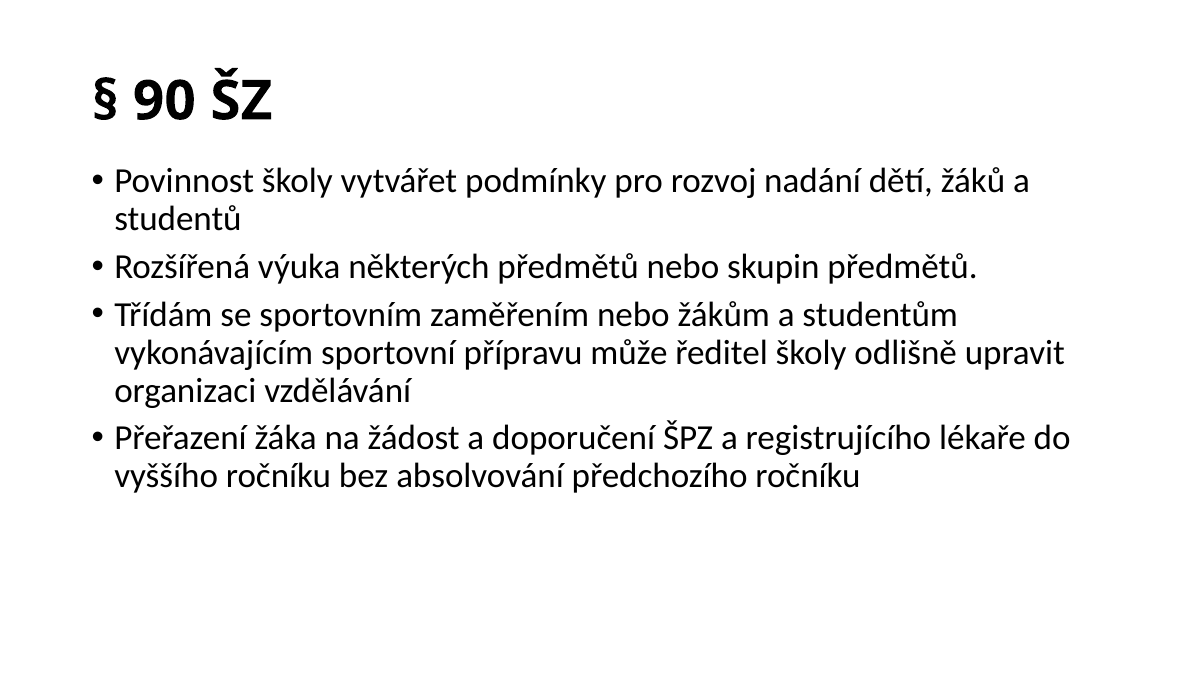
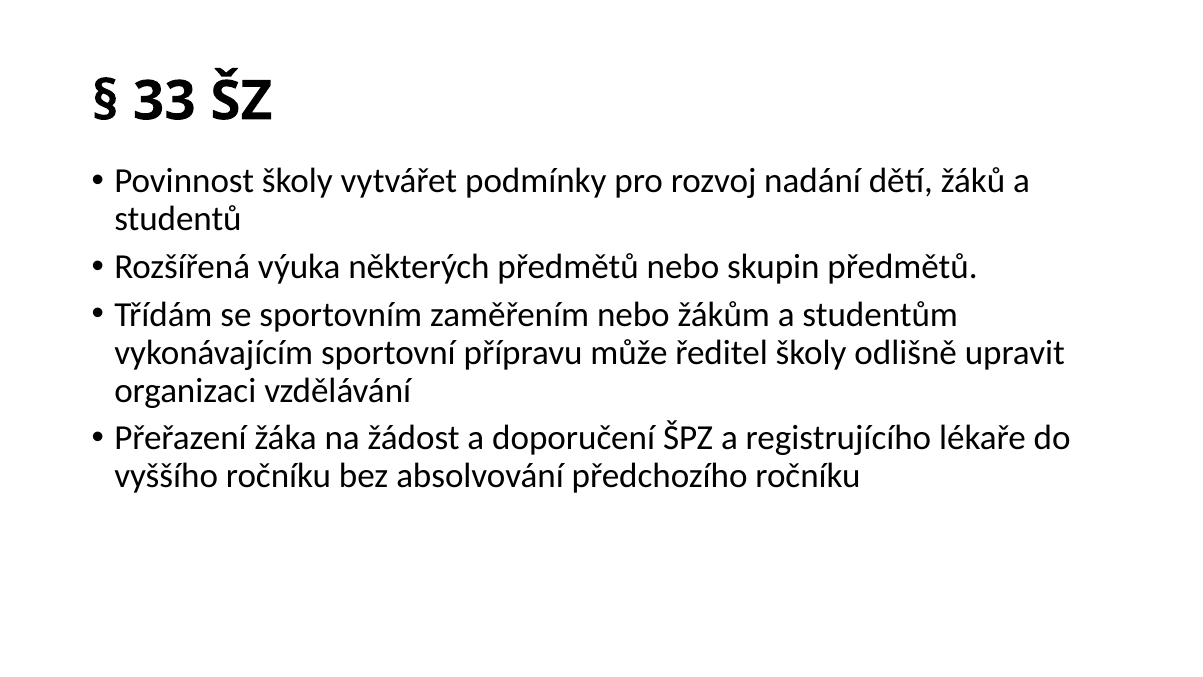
90: 90 -> 33
